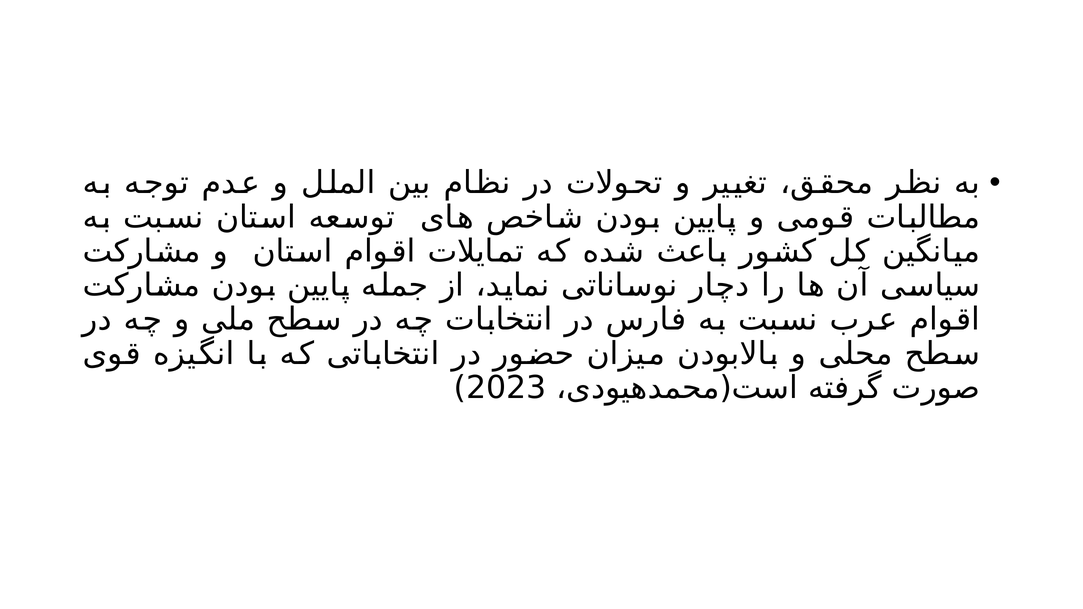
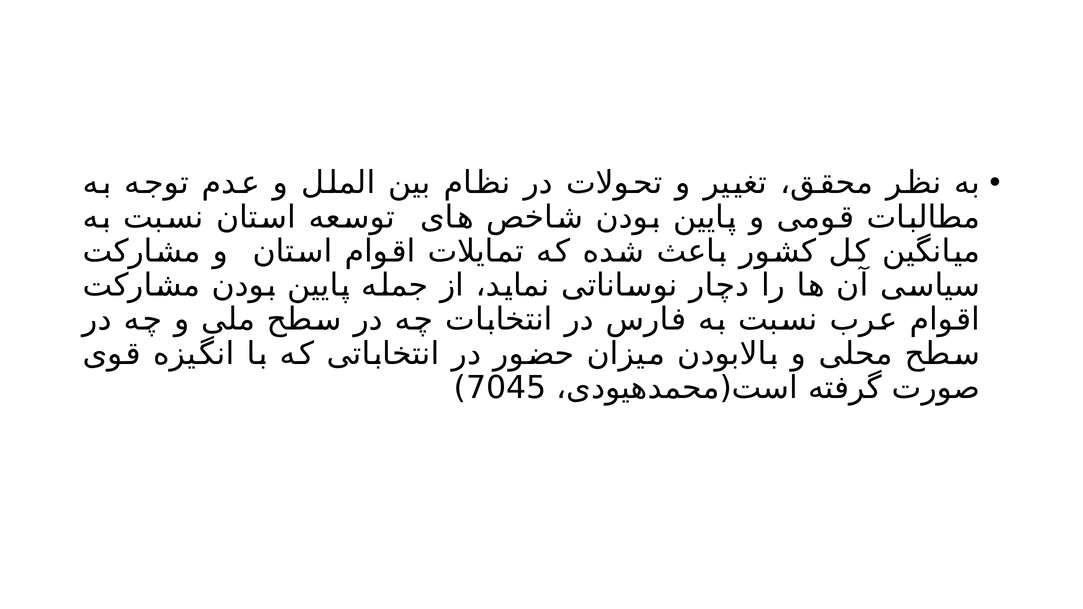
2023: 2023 -> 7045
